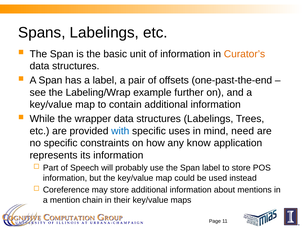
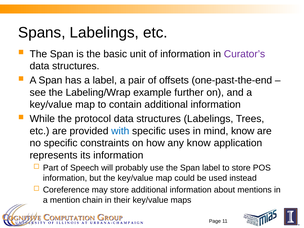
Curator’s colour: orange -> purple
wrapper: wrapper -> protocol
mind need: need -> know
